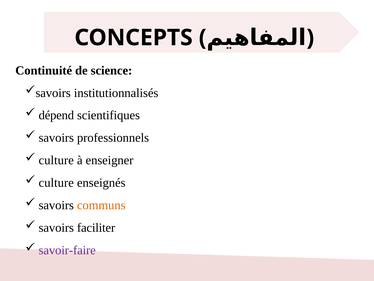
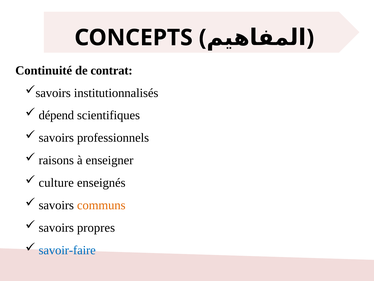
science: science -> contrat
culture at (56, 160): culture -> raisons
faciliter: faciliter -> propres
savoir-faire colour: purple -> blue
